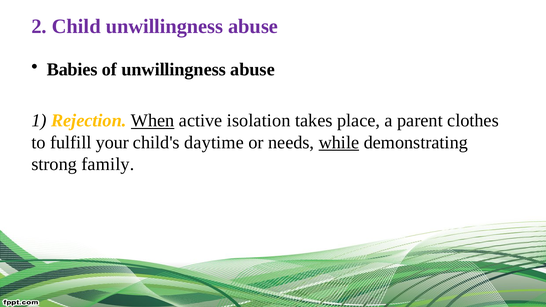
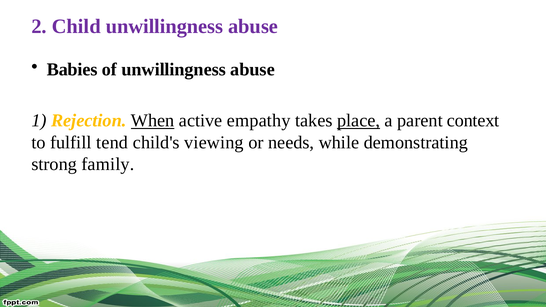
isolation: isolation -> empathy
place underline: none -> present
clothes: clothes -> context
your: your -> tend
daytime: daytime -> viewing
while underline: present -> none
